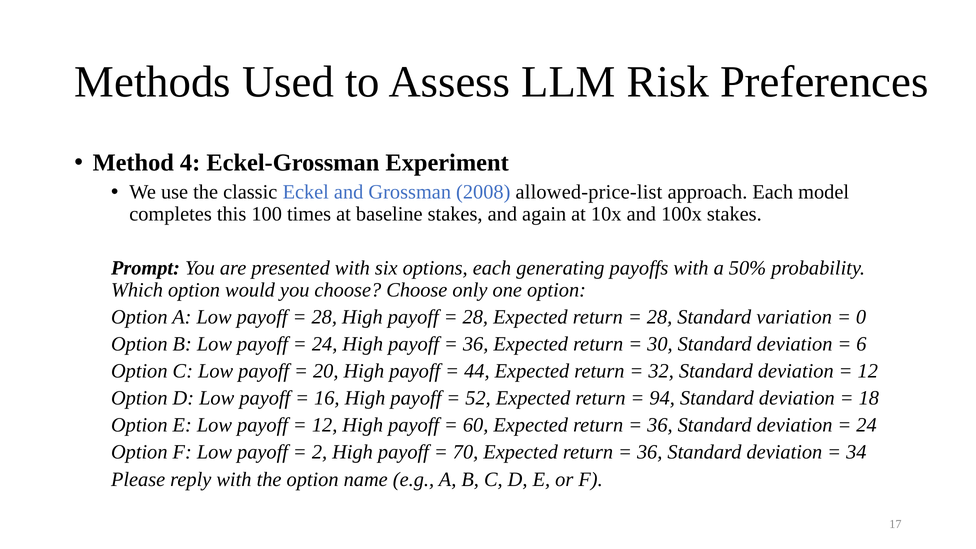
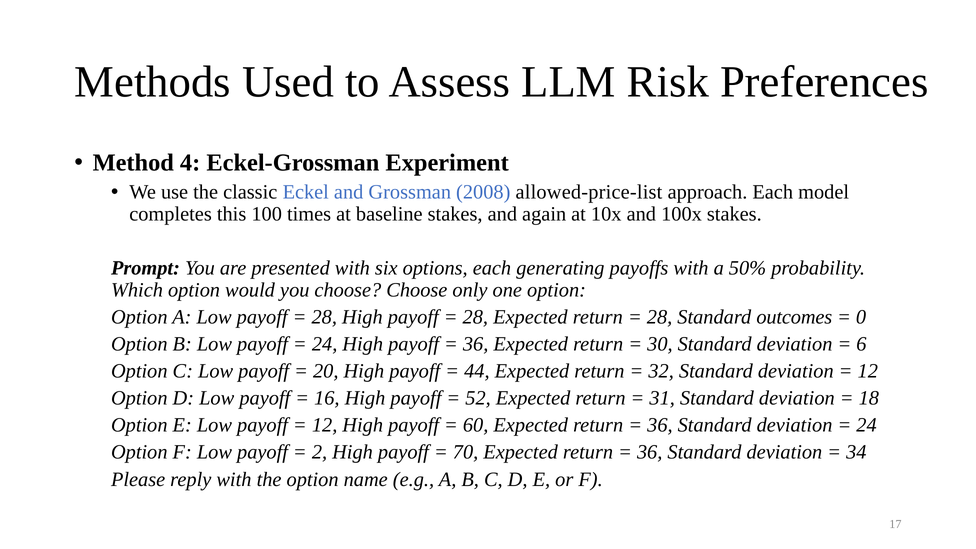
variation: variation -> outcomes
94: 94 -> 31
